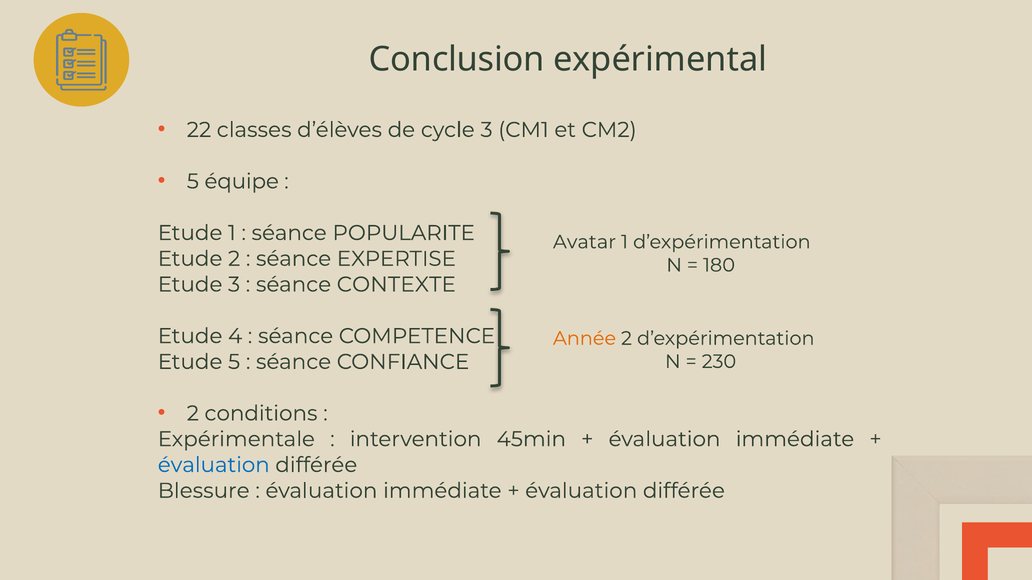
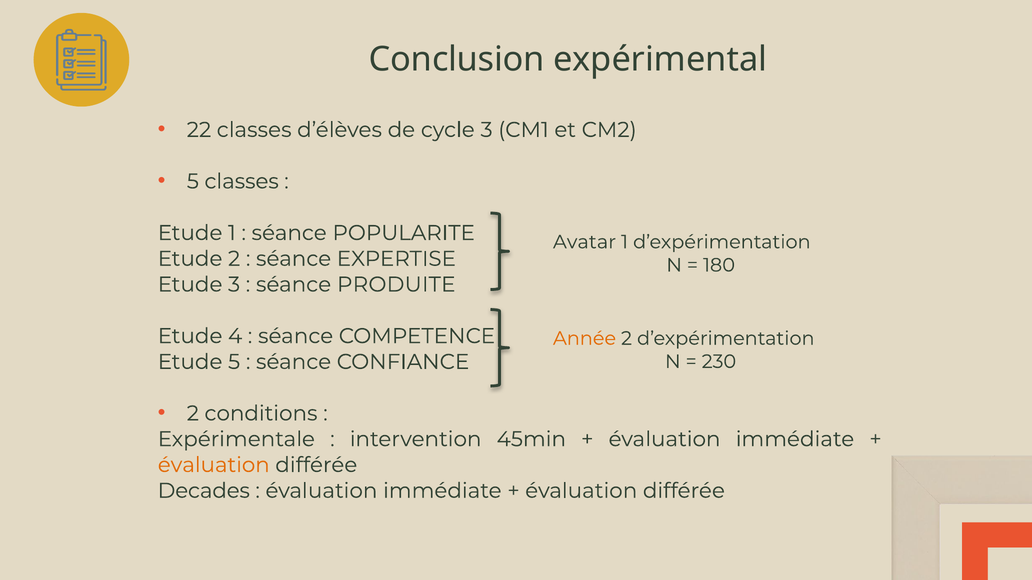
5 équipe: équipe -> classes
CONTEXTE: CONTEXTE -> PRODUITE
évaluation at (214, 465) colour: blue -> orange
Blessure: Blessure -> Decades
